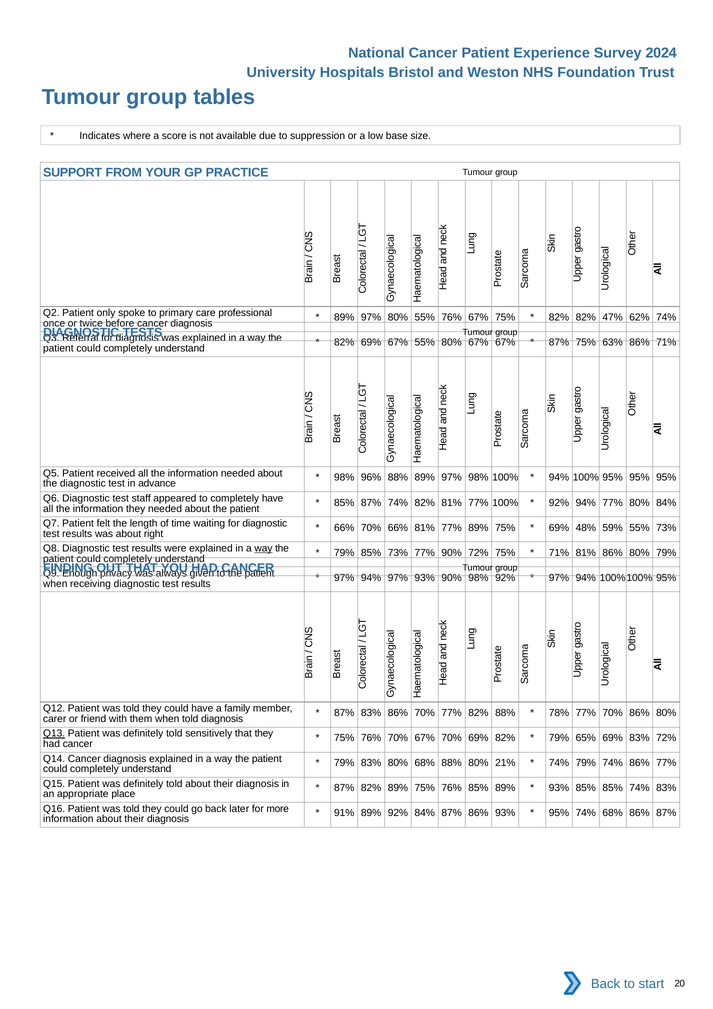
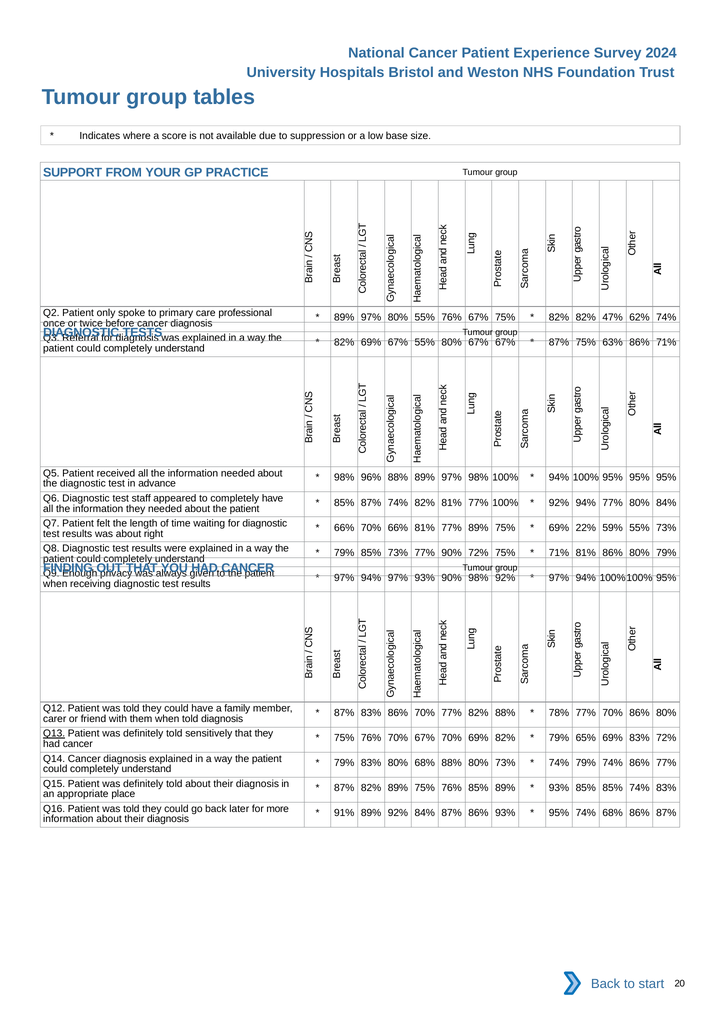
48%: 48% -> 22%
way at (263, 548) underline: present -> none
80% 21%: 21% -> 73%
